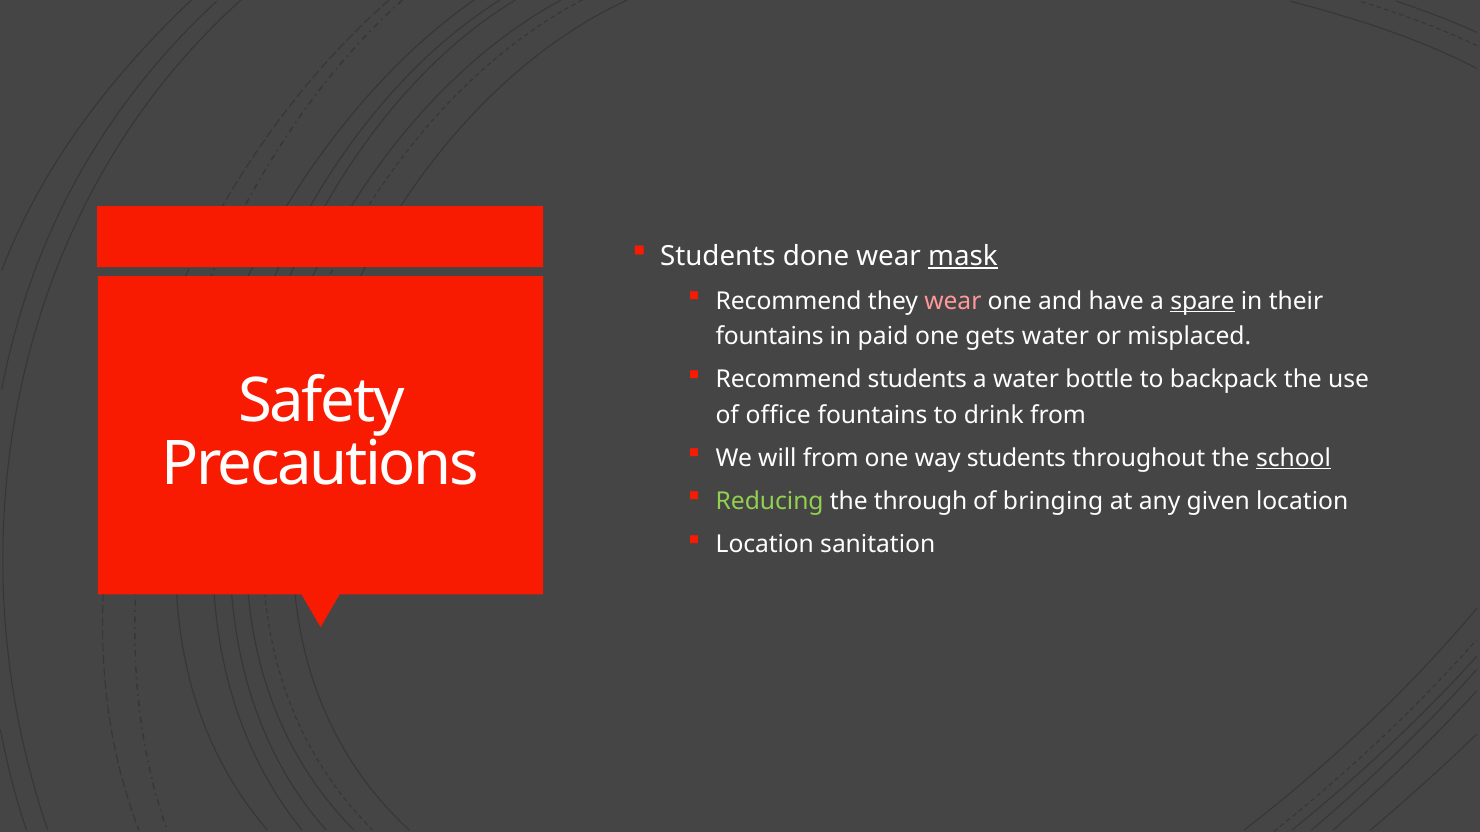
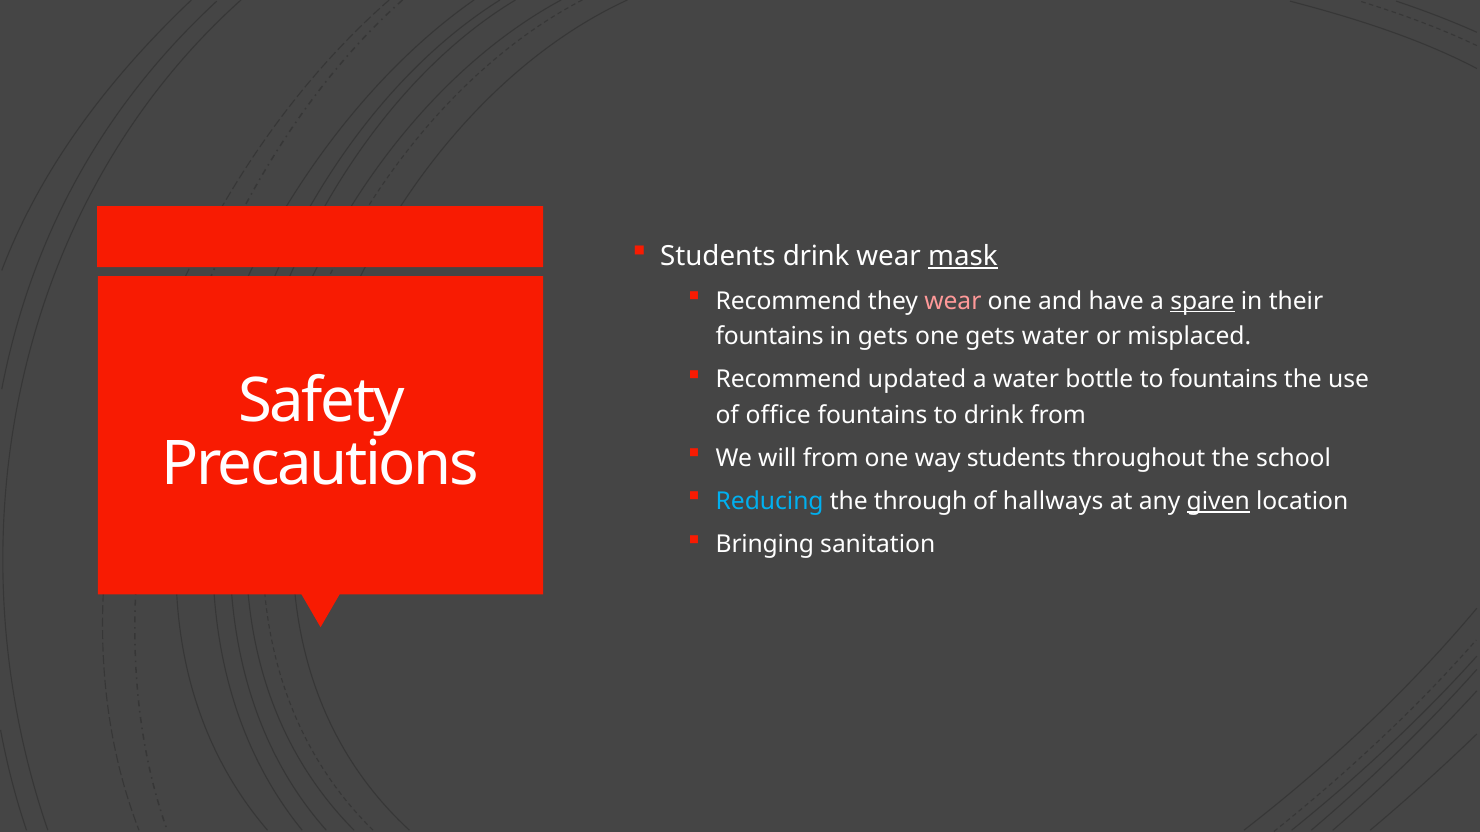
Students done: done -> drink
in paid: paid -> gets
Recommend students: students -> updated
to backpack: backpack -> fountains
school underline: present -> none
Reducing colour: light green -> light blue
bringing: bringing -> hallways
given underline: none -> present
Location at (765, 545): Location -> Bringing
